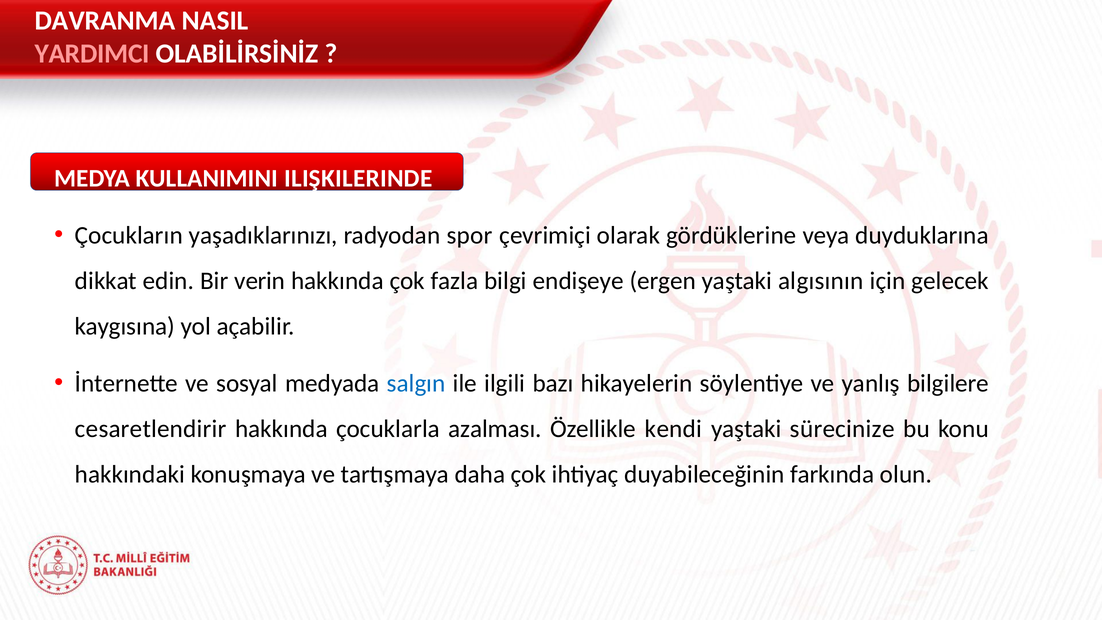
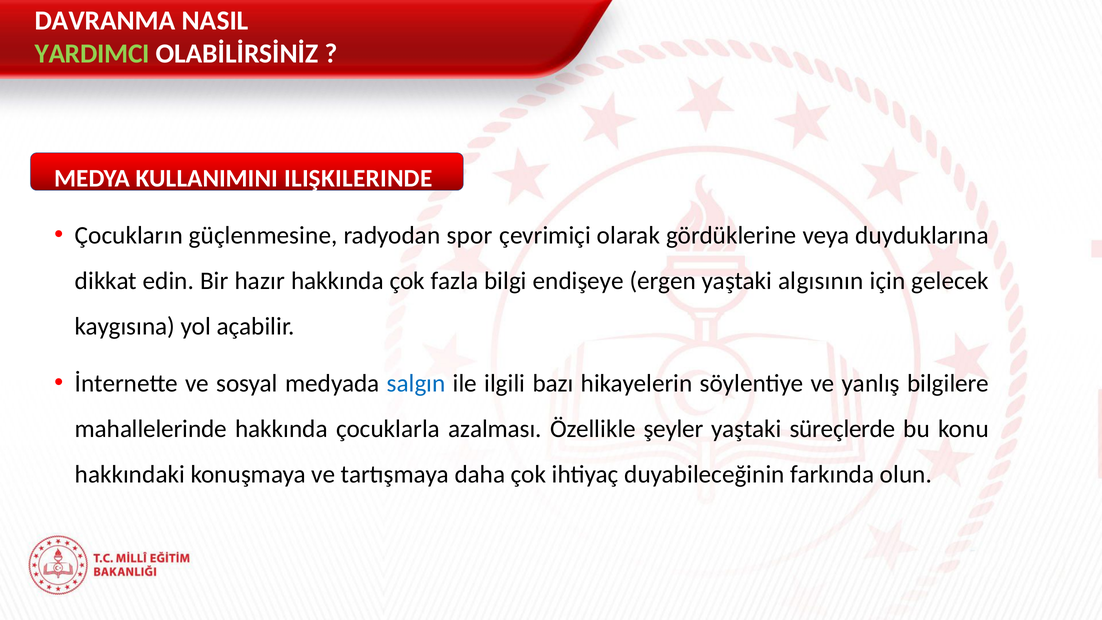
YARDIMCI colour: pink -> light green
yaşadıklarınızı: yaşadıklarınızı -> güçlenmesine
verin: verin -> hazır
cesaretlendirir: cesaretlendirir -> mahallelerinde
kendi: kendi -> şeyler
sürecinize: sürecinize -> süreçlerde
